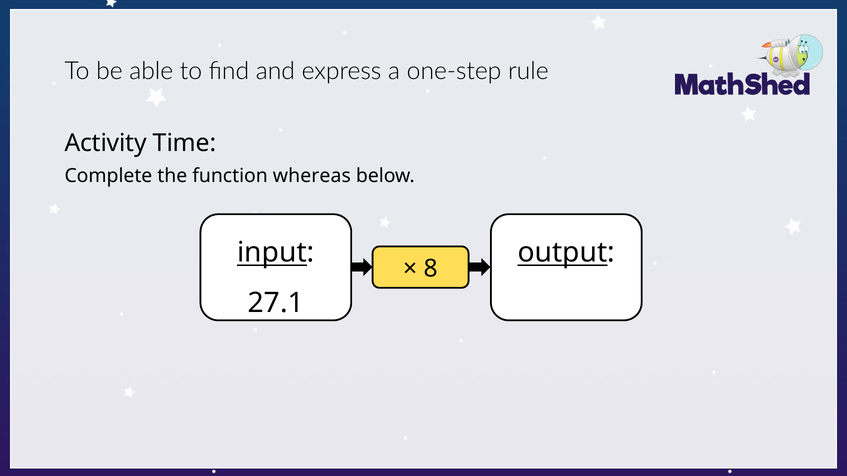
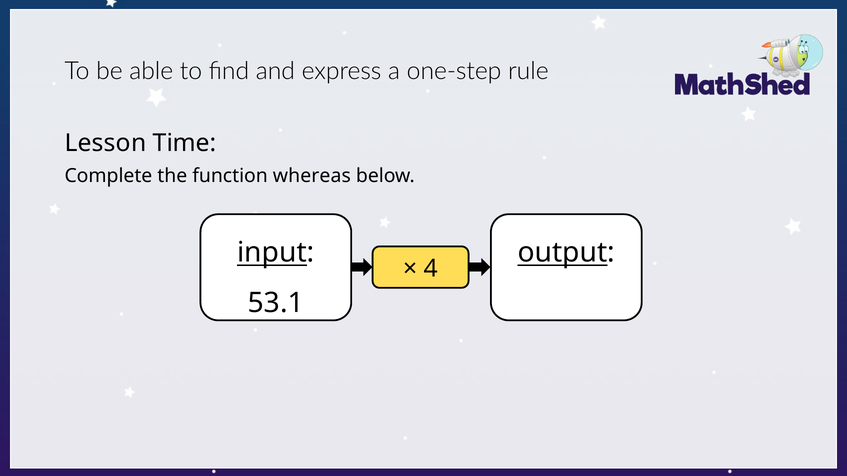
Activity: Activity -> Lesson
8: 8 -> 4
27.1: 27.1 -> 53.1
